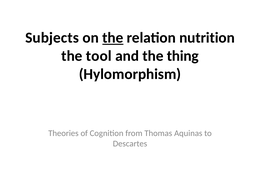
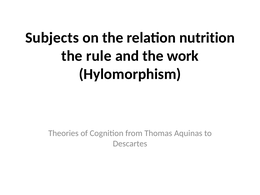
the at (113, 38) underline: present -> none
tool: tool -> rule
thing: thing -> work
